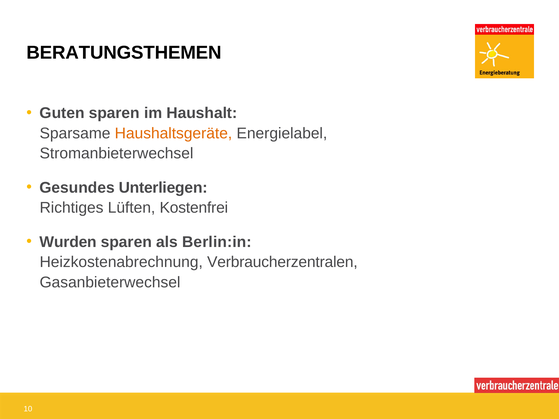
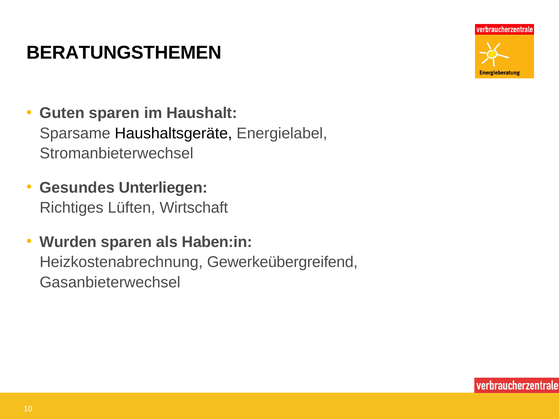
Haushaltsgeräte colour: orange -> black
Kostenfrei: Kostenfrei -> Wirtschaft
Berlin:in: Berlin:in -> Haben:in
Verbraucherzentralen: Verbraucherzentralen -> Gewerkeübergreifend
